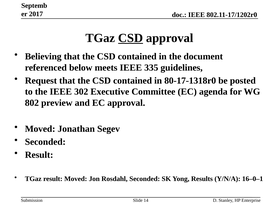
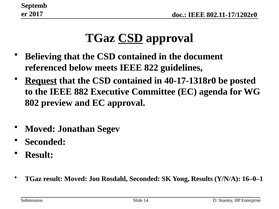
335: 335 -> 822
Request underline: none -> present
80-17-1318r0: 80-17-1318r0 -> 40-17-1318r0
302: 302 -> 882
